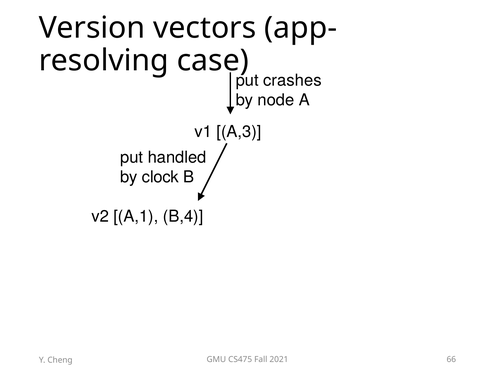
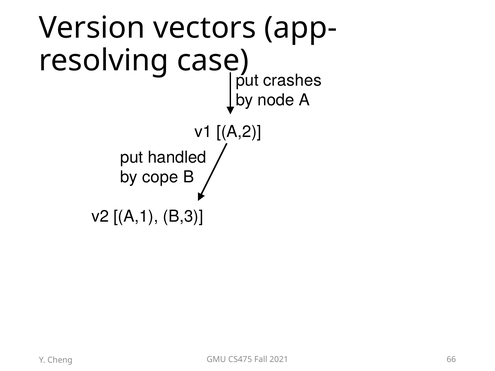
A,3: A,3 -> A,2
clock: clock -> cope
B,4: B,4 -> B,3
